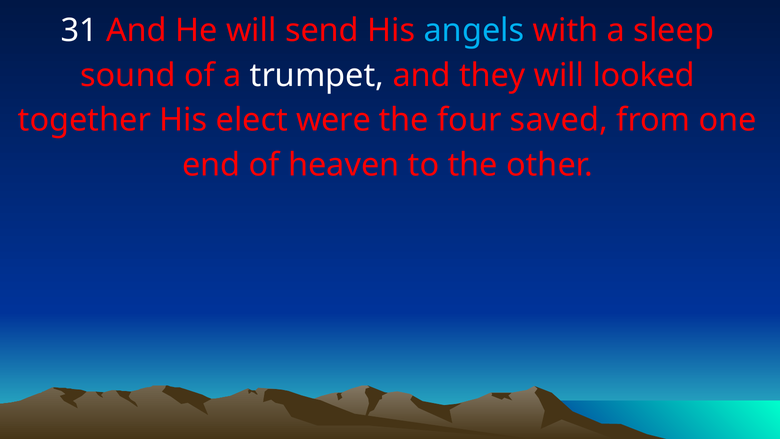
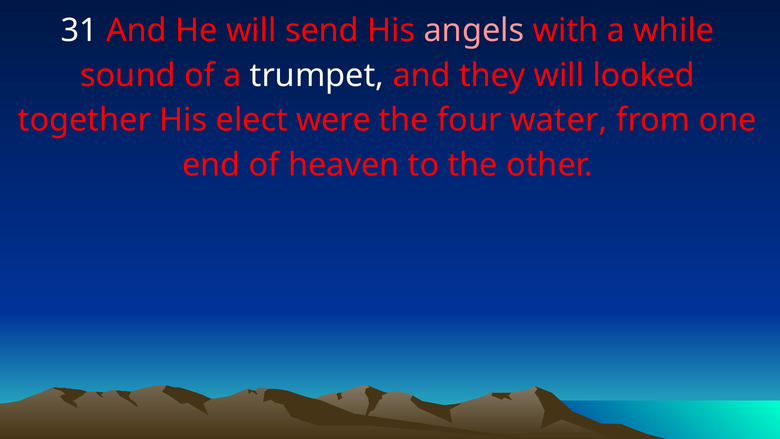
angels colour: light blue -> pink
sleep: sleep -> while
saved: saved -> water
